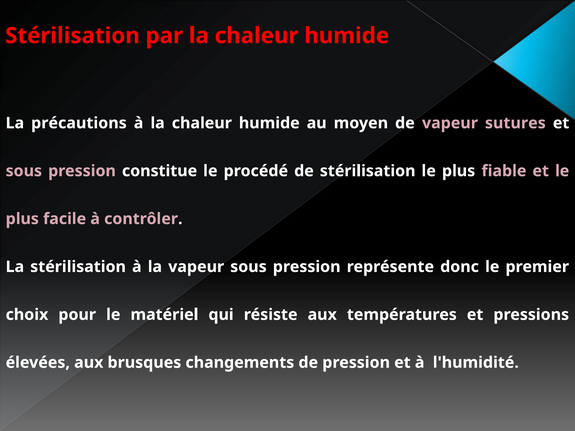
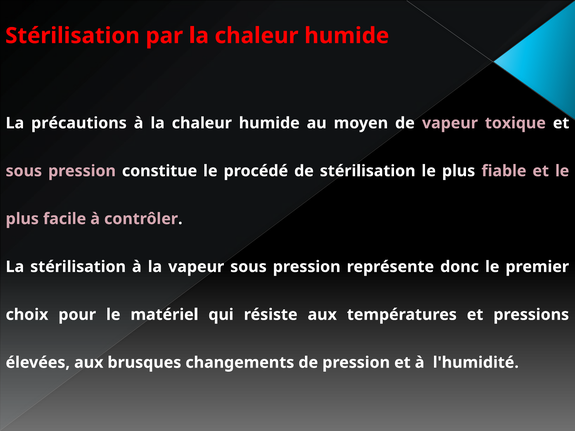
sutures: sutures -> toxique
